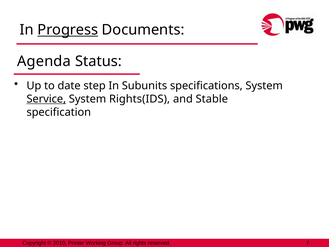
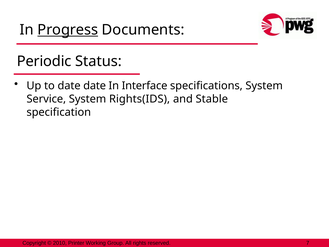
Agenda: Agenda -> Periodic
date step: step -> date
Subunits: Subunits -> Interface
Service underline: present -> none
